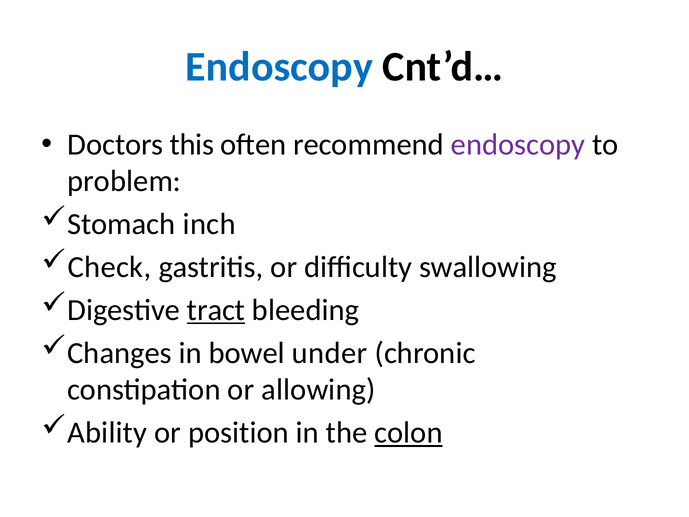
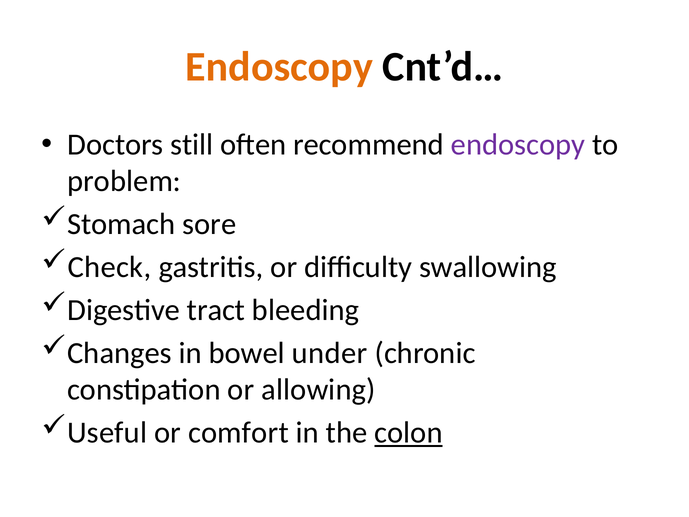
Endoscopy at (279, 67) colour: blue -> orange
this: this -> still
inch: inch -> sore
tract underline: present -> none
Ability: Ability -> Useful
position: position -> comfort
